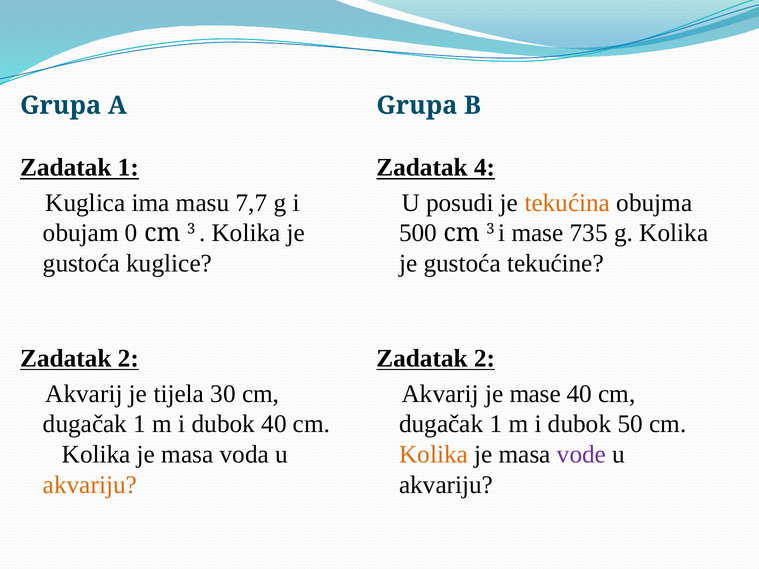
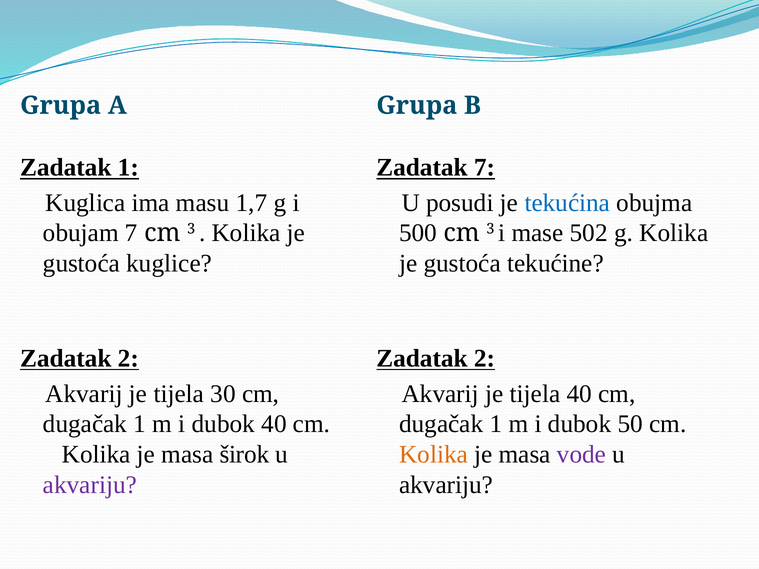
Zadatak 4: 4 -> 7
7,7: 7,7 -> 1,7
tekućina colour: orange -> blue
obujam 0: 0 -> 7
735: 735 -> 502
mase at (535, 394): mase -> tijela
voda: voda -> širok
akvariju at (90, 485) colour: orange -> purple
